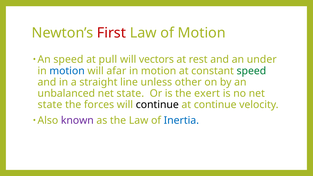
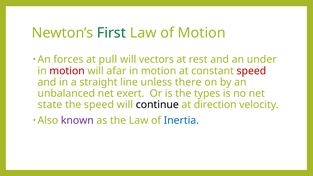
First colour: red -> green
An speed: speed -> forces
motion at (67, 71) colour: blue -> red
speed at (251, 71) colour: green -> red
other: other -> there
unbalanced net state: state -> exert
exert: exert -> types
the forces: forces -> speed
at continue: continue -> direction
